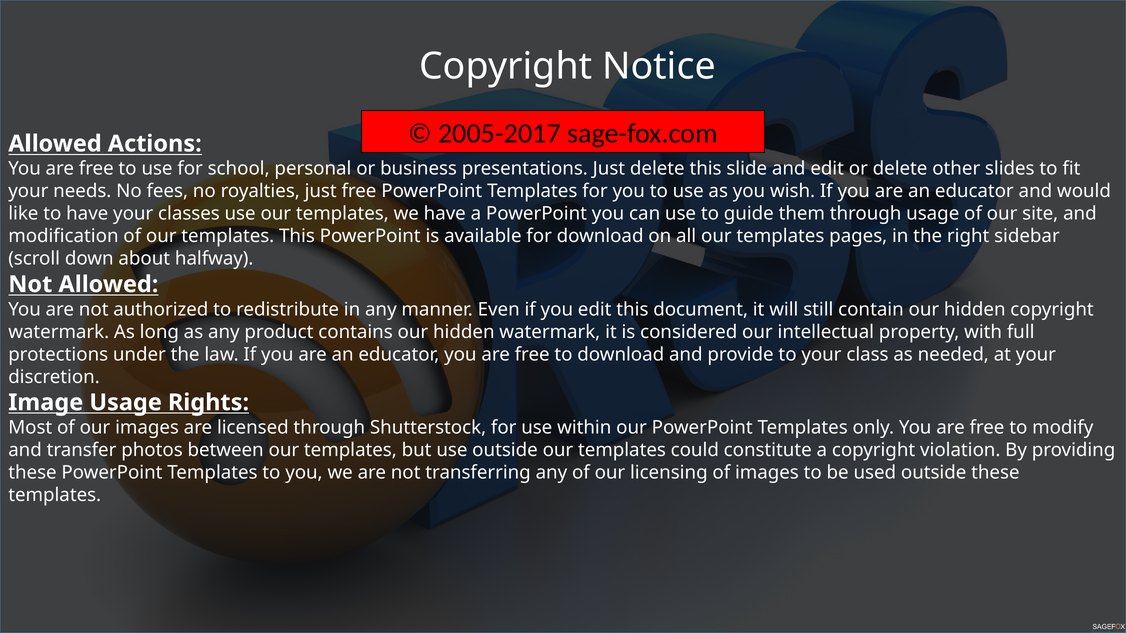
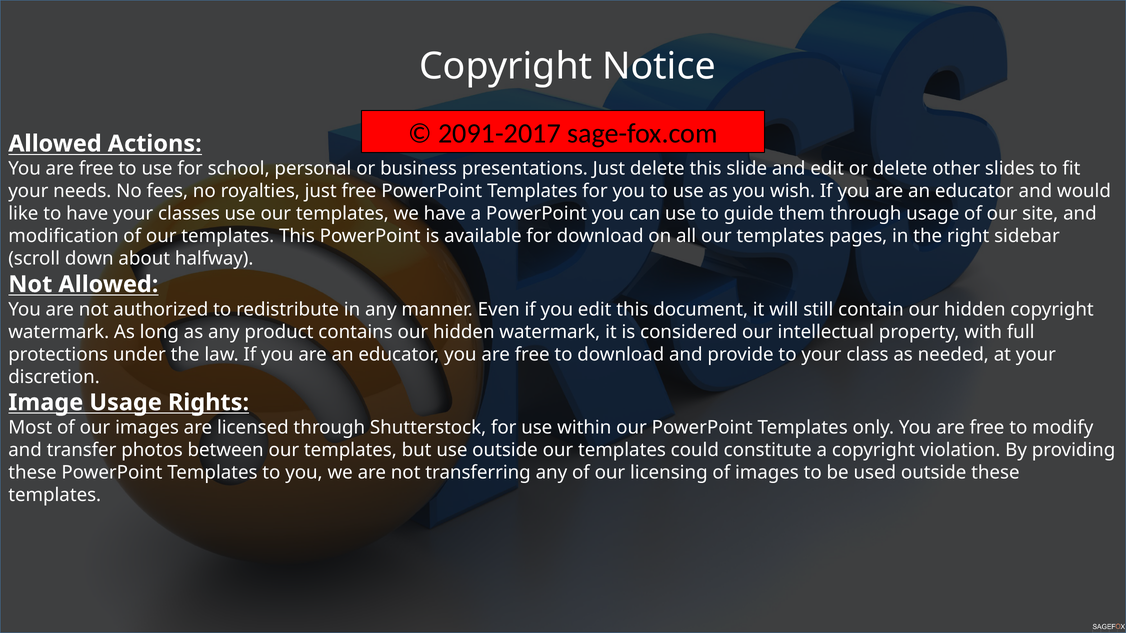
2005-2017: 2005-2017 -> 2091-2017
